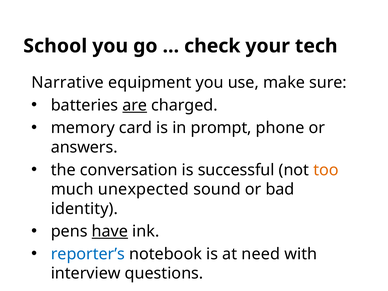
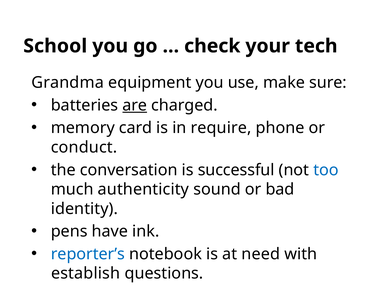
Narrative: Narrative -> Grandma
prompt: prompt -> require
answers: answers -> conduct
too colour: orange -> blue
unexpected: unexpected -> authenticity
have underline: present -> none
interview: interview -> establish
